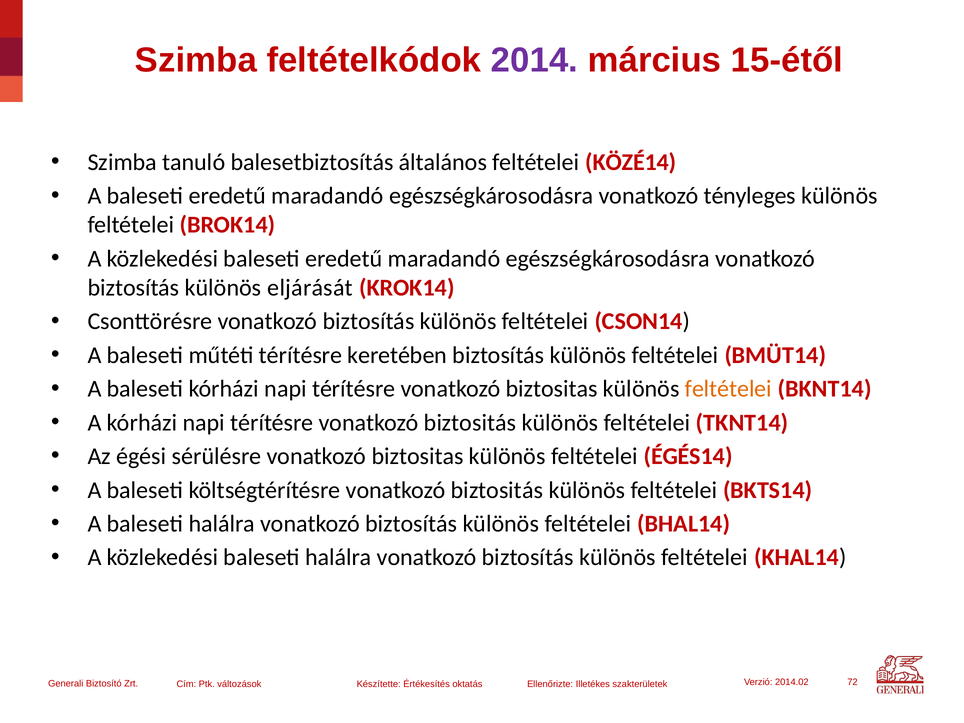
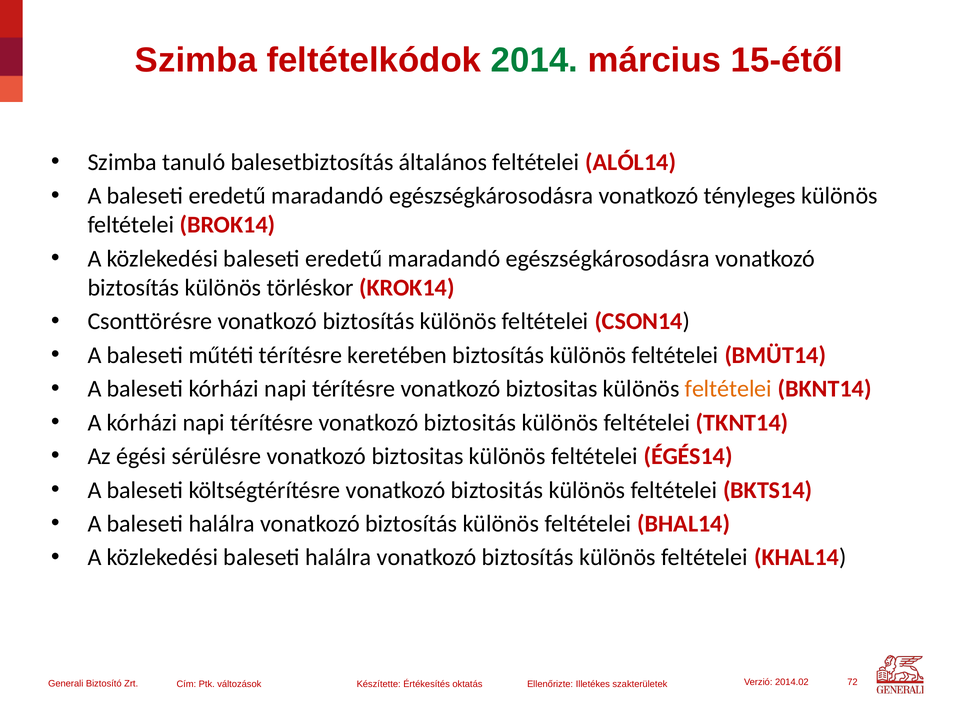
2014 colour: purple -> green
KÖZÉ14: KÖZÉ14 -> ALÓL14
eljárását: eljárását -> törléskor
